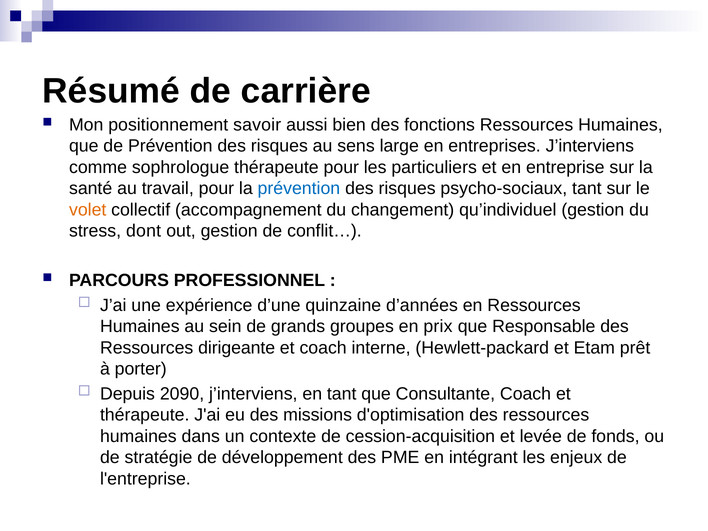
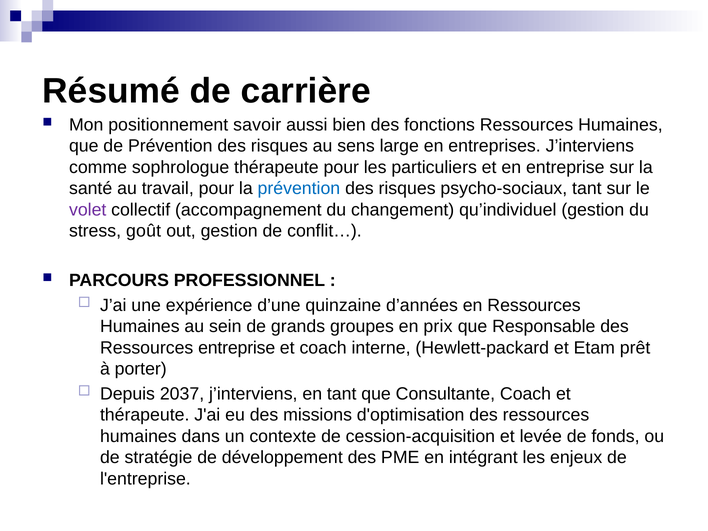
volet colour: orange -> purple
dont: dont -> goût
Ressources dirigeante: dirigeante -> entreprise
2090: 2090 -> 2037
